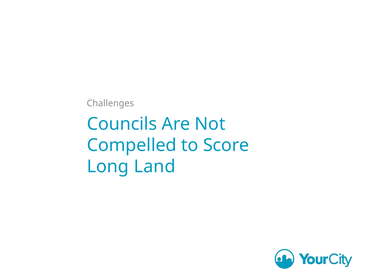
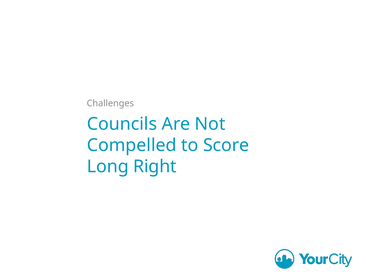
Land: Land -> Right
